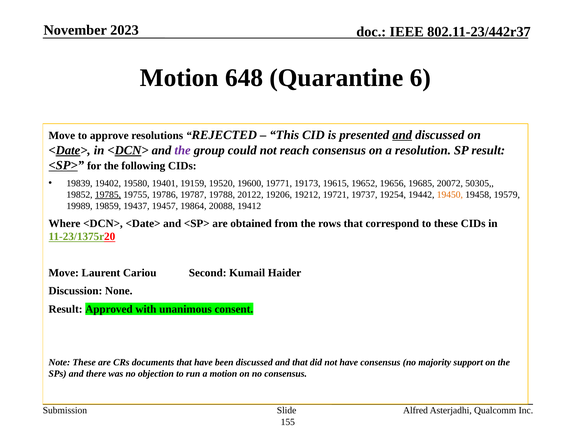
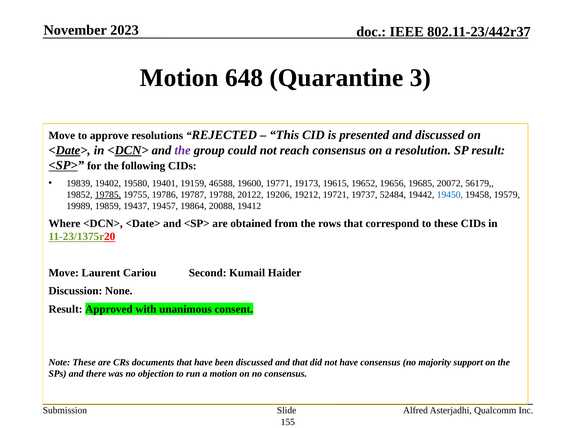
6: 6 -> 3
and at (402, 135) underline: present -> none
19520: 19520 -> 46588
50305: 50305 -> 56179
19254: 19254 -> 52484
19450 colour: orange -> blue
